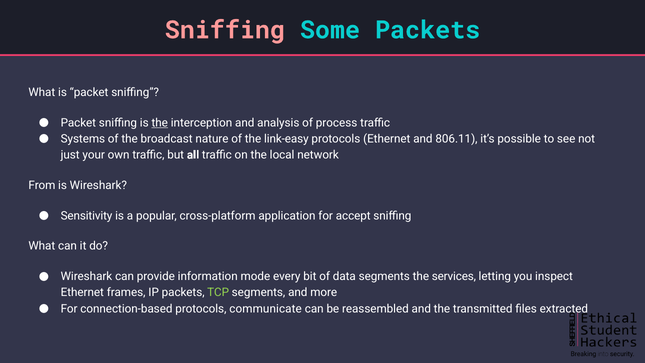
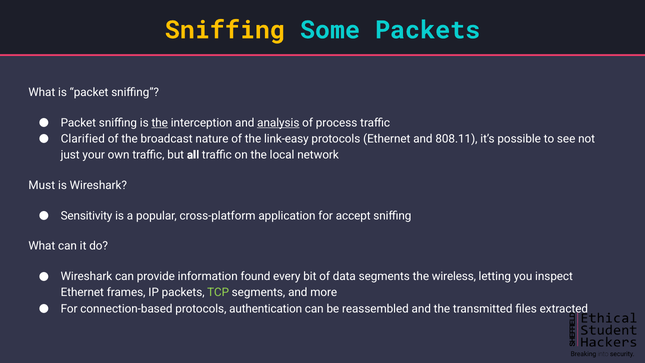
Sniffing at (225, 30) colour: pink -> yellow
analysis underline: none -> present
Systems: Systems -> Clarified
806.11: 806.11 -> 808.11
From: From -> Must
mode: mode -> found
services: services -> wireless
communicate: communicate -> authentication
